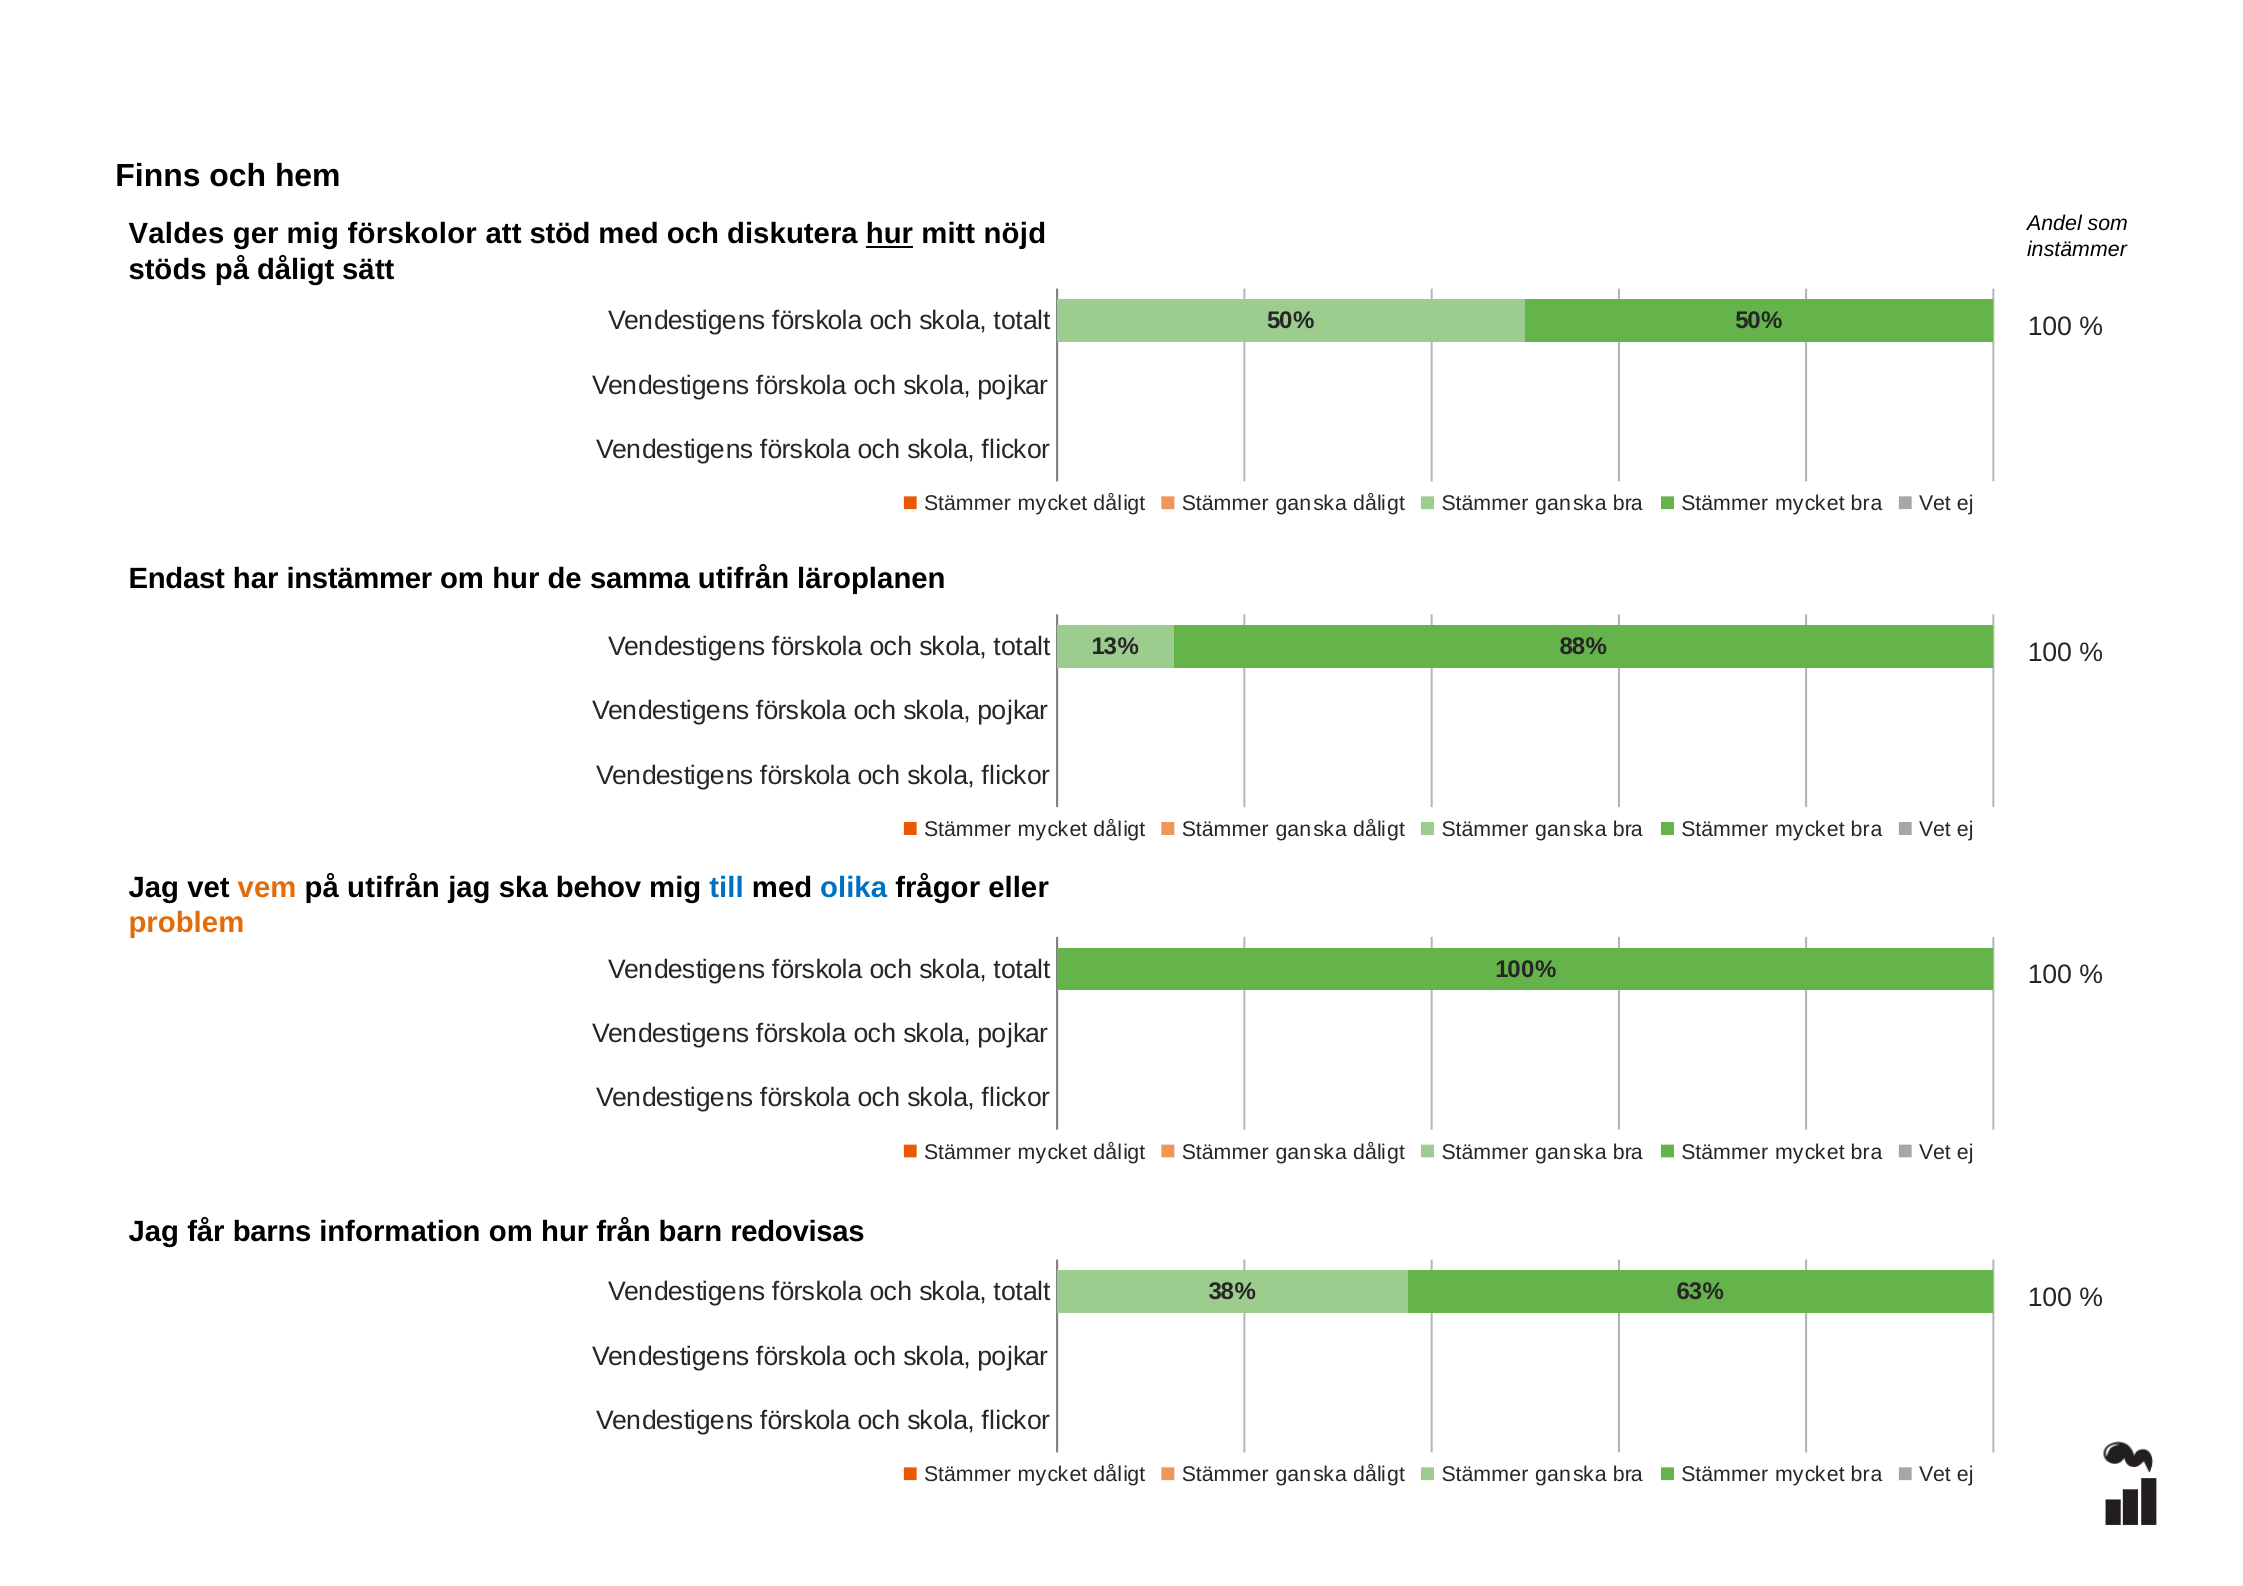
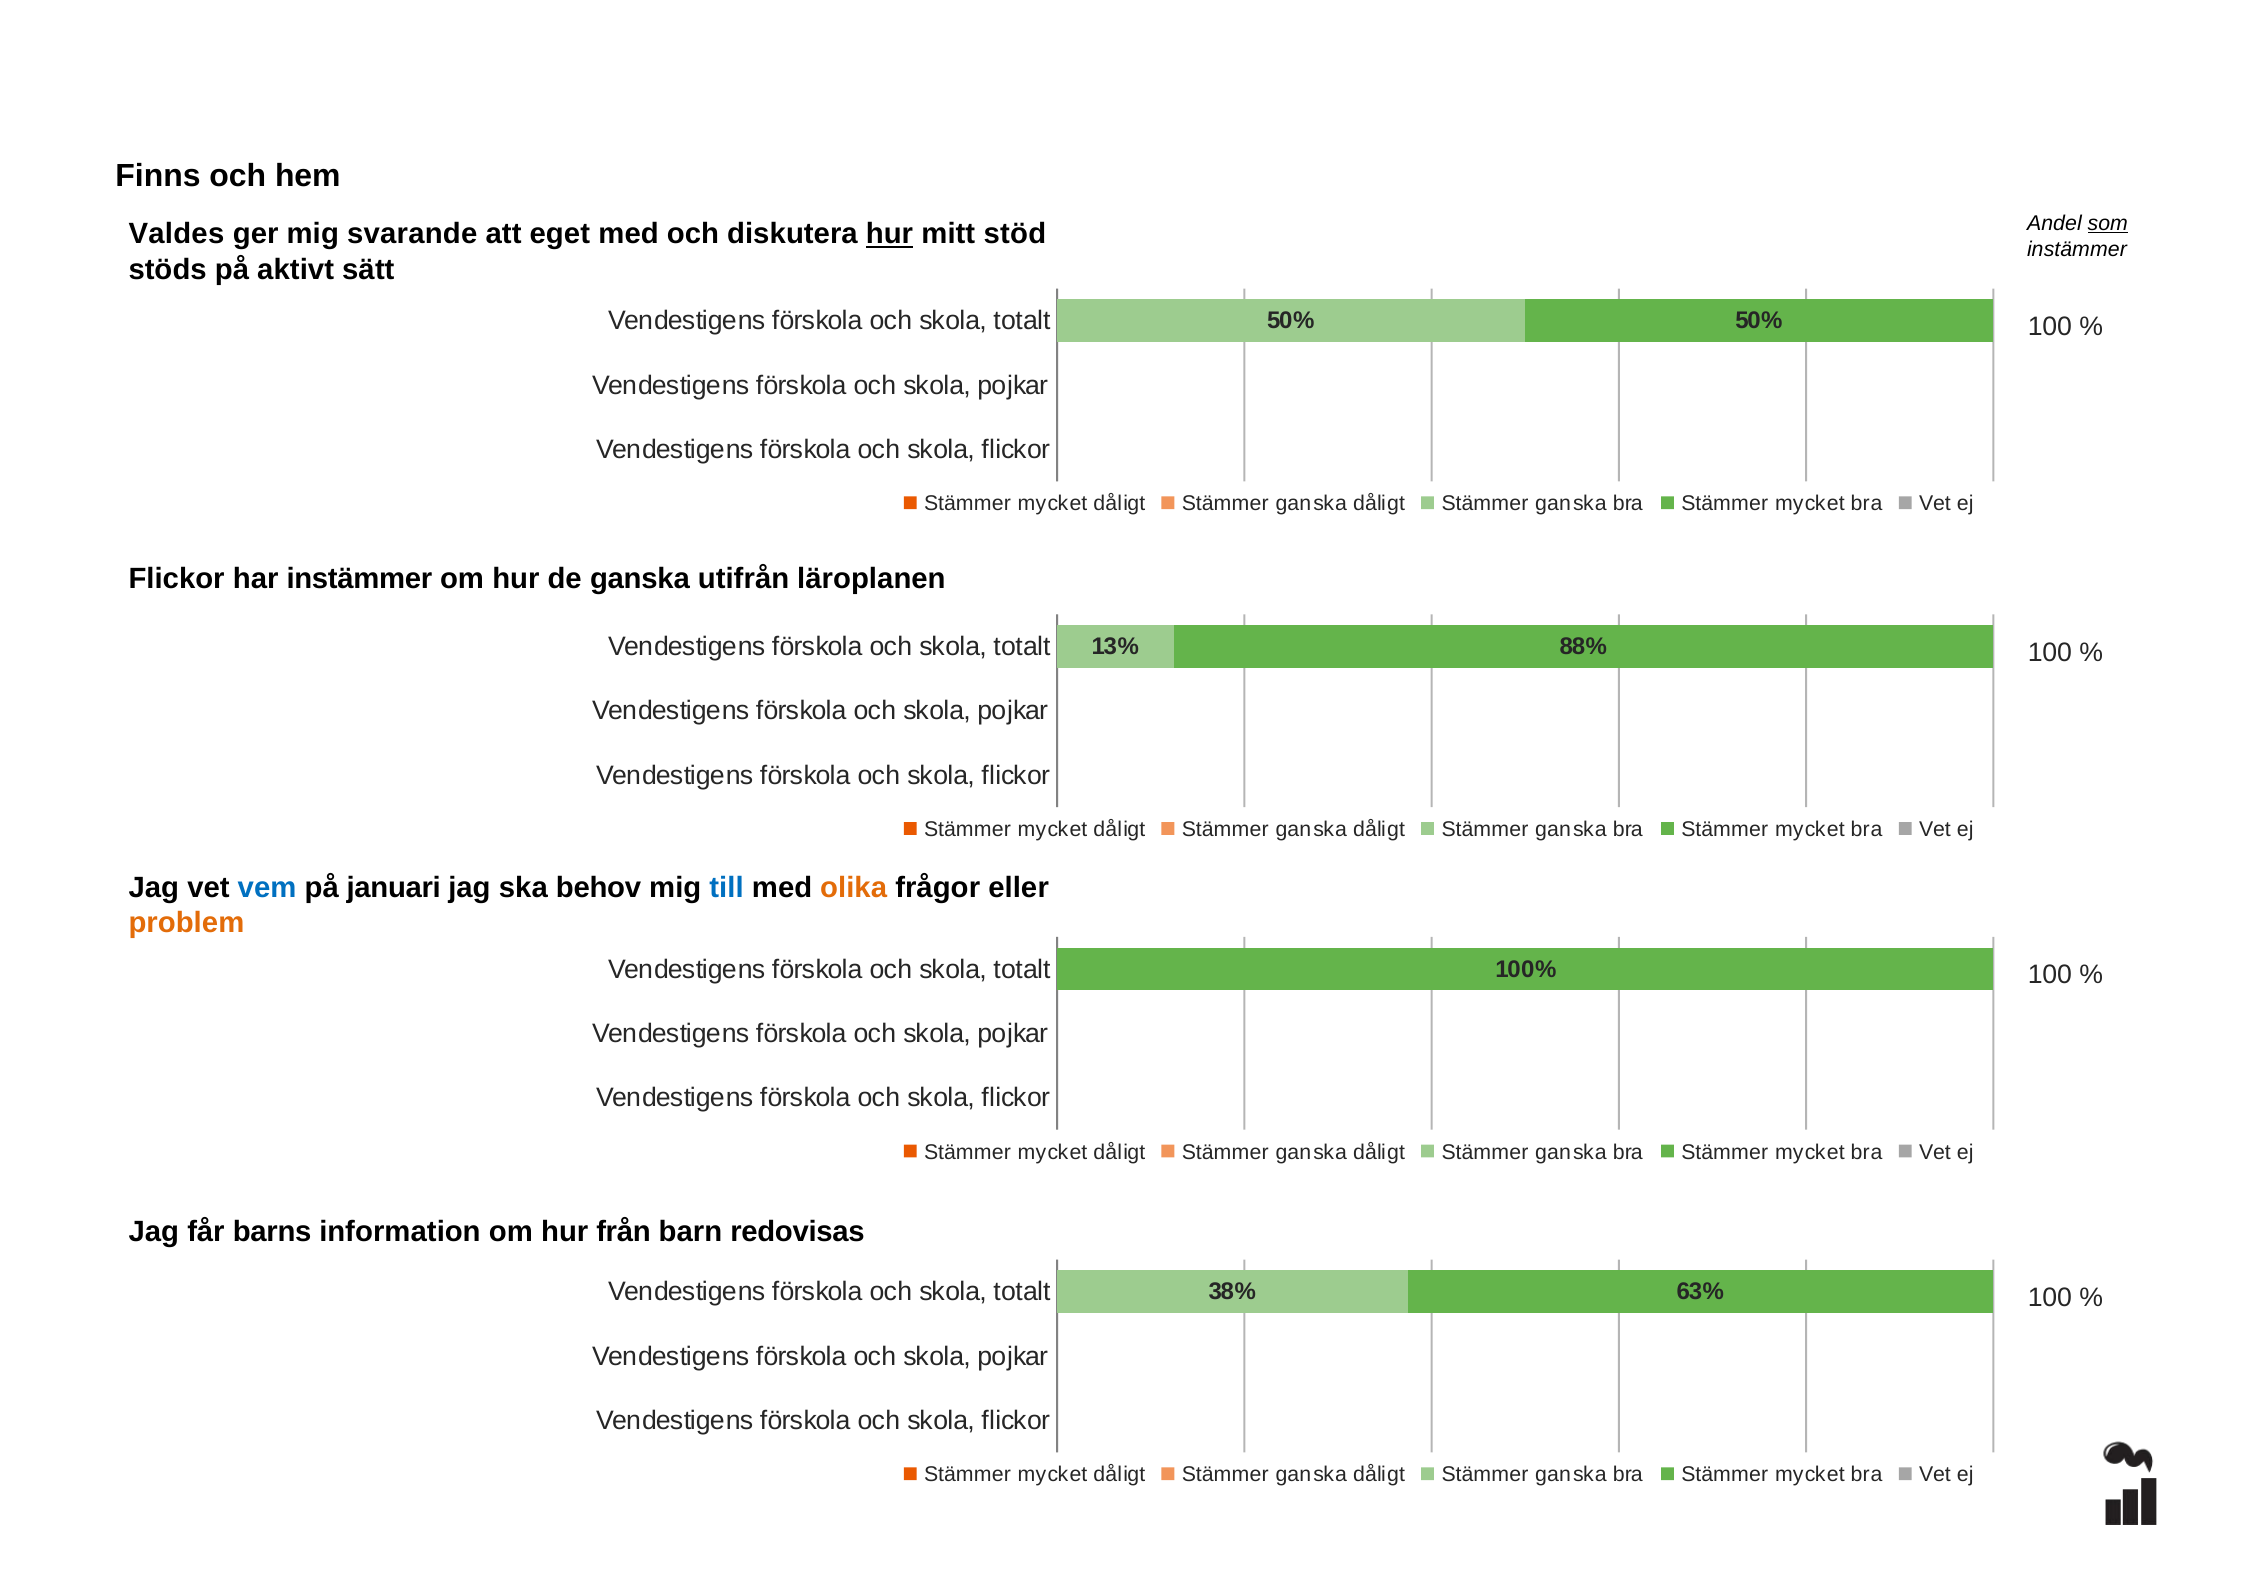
som underline: none -> present
förskolor: förskolor -> svarande
stöd: stöd -> eget
nöjd: nöjd -> stöd
på dåligt: dåligt -> aktivt
Endast at (177, 579): Endast -> Flickor
de samma: samma -> ganska
vem colour: orange -> blue
på utifrån: utifrån -> januari
olika colour: blue -> orange
